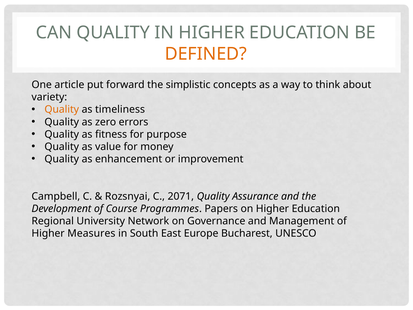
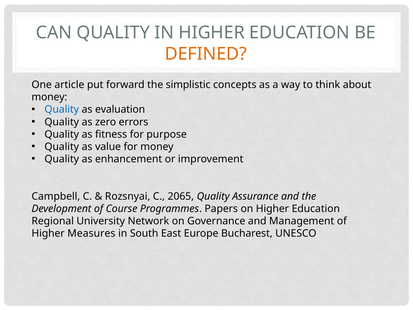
variety at (49, 97): variety -> money
Quality at (62, 109) colour: orange -> blue
timeliness: timeliness -> evaluation
2071: 2071 -> 2065
